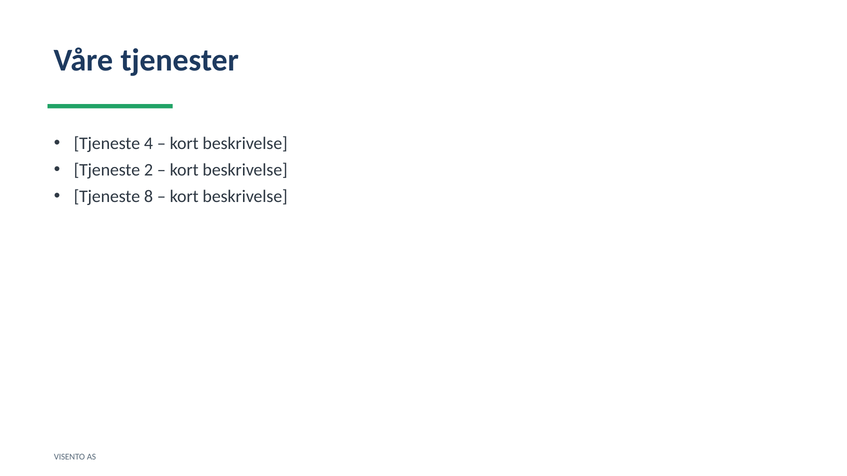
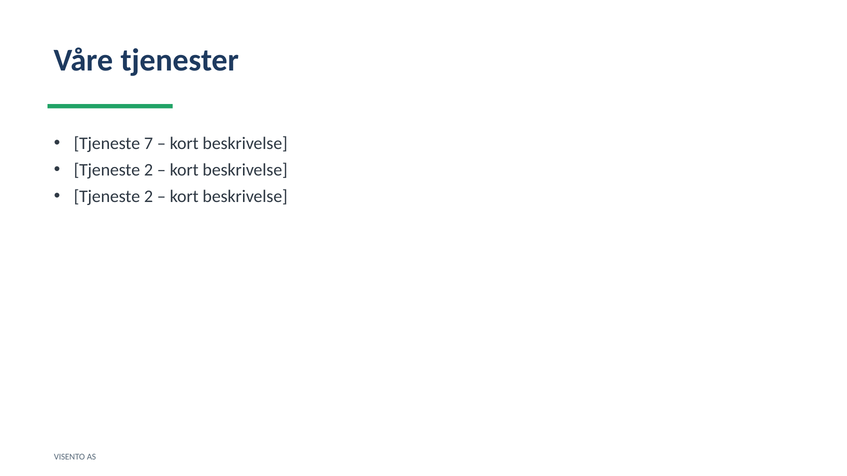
4: 4 -> 7
8 at (148, 196): 8 -> 2
